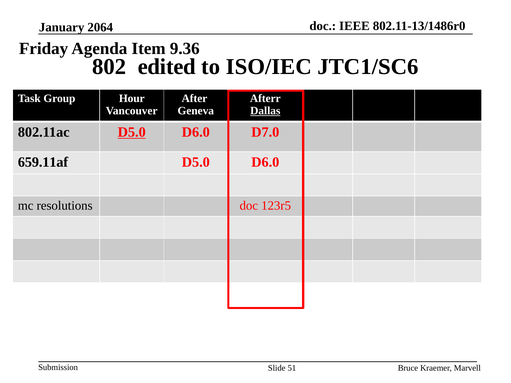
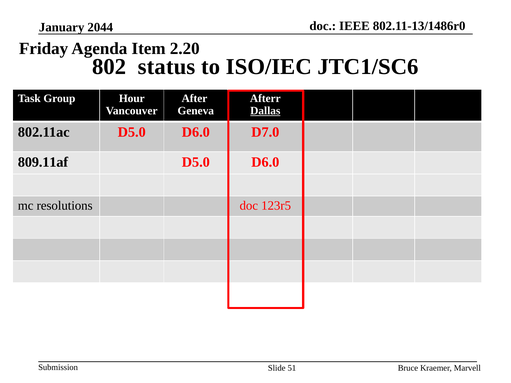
2064: 2064 -> 2044
9.36: 9.36 -> 2.20
edited: edited -> status
D5.0 at (132, 132) underline: present -> none
659.11af: 659.11af -> 809.11af
